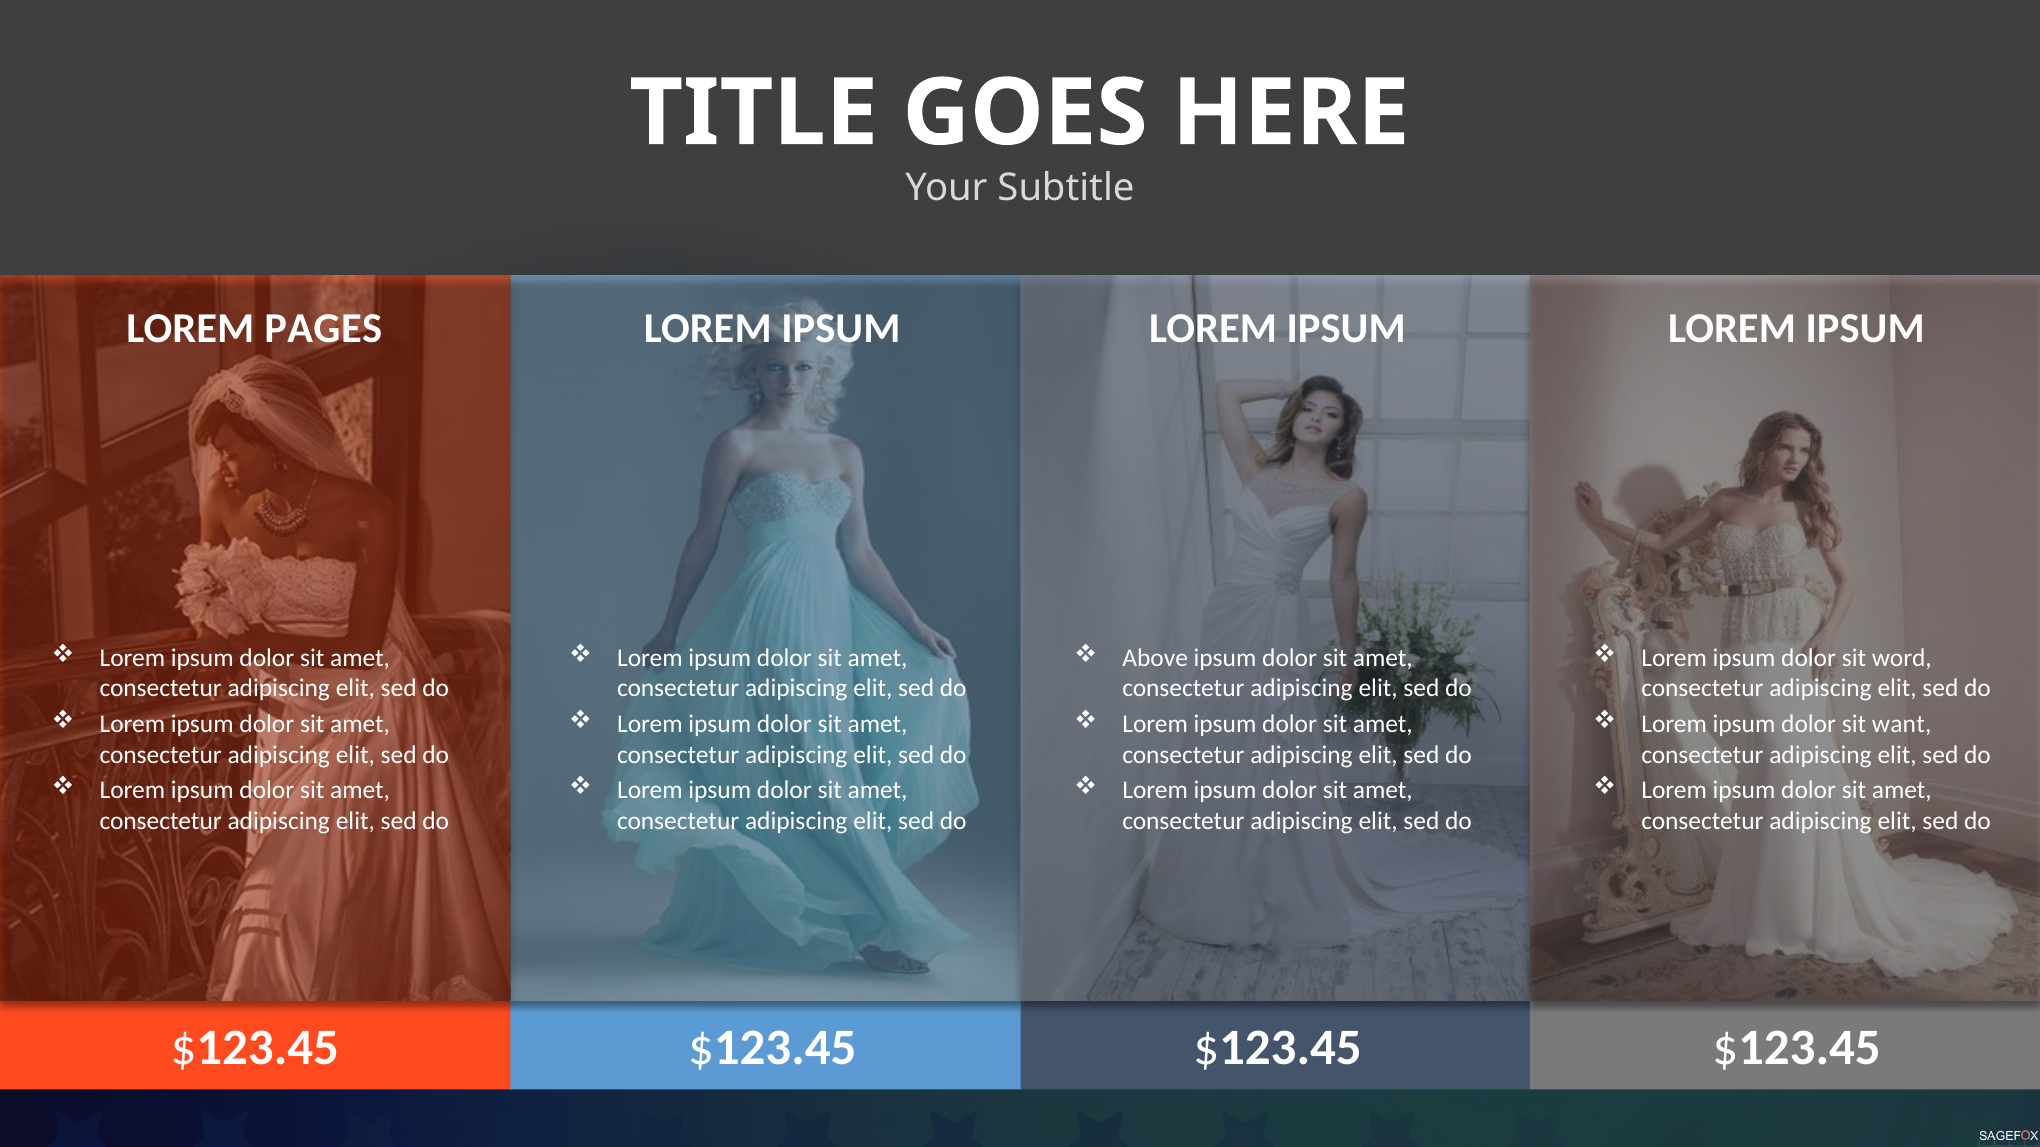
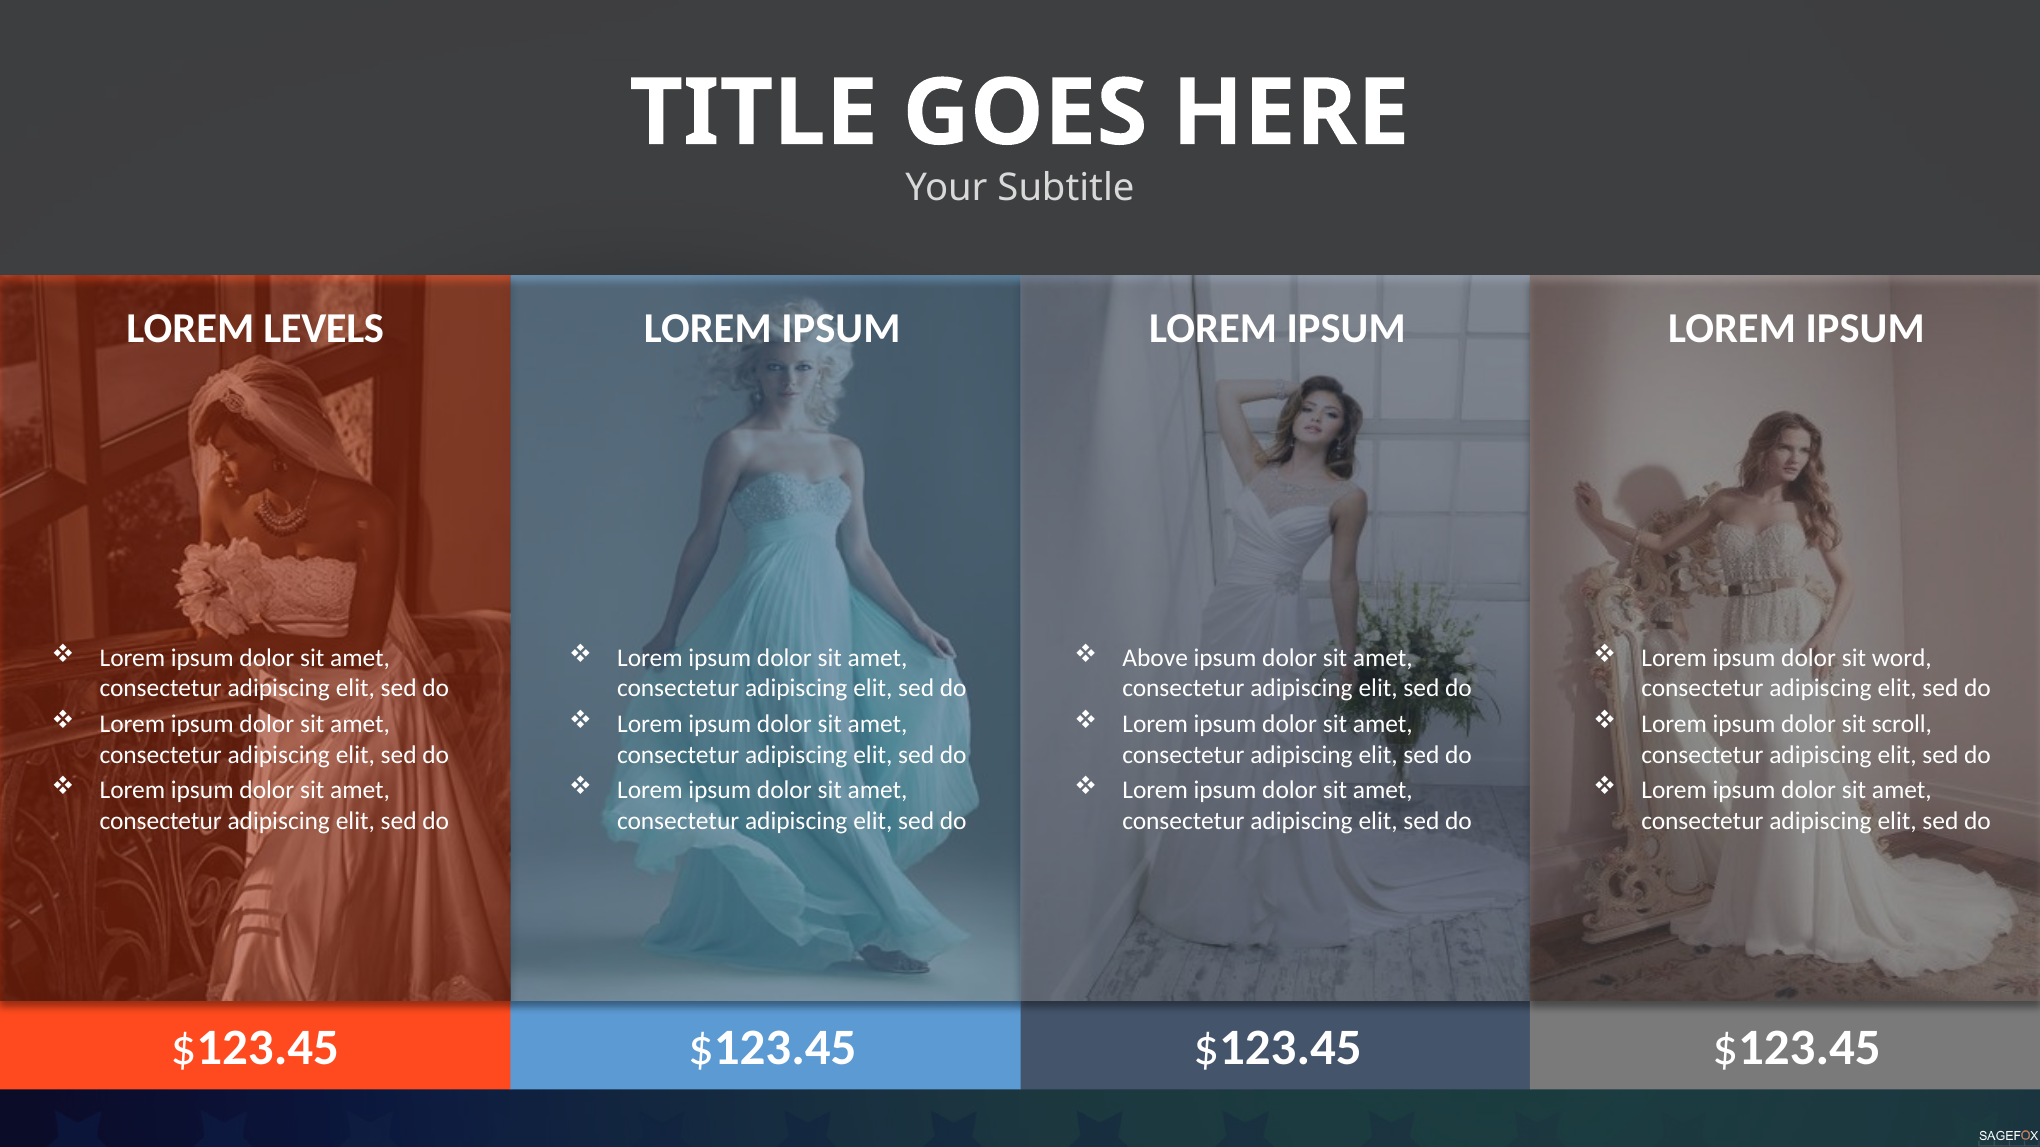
PAGES: PAGES -> LEVELS
want: want -> scroll
